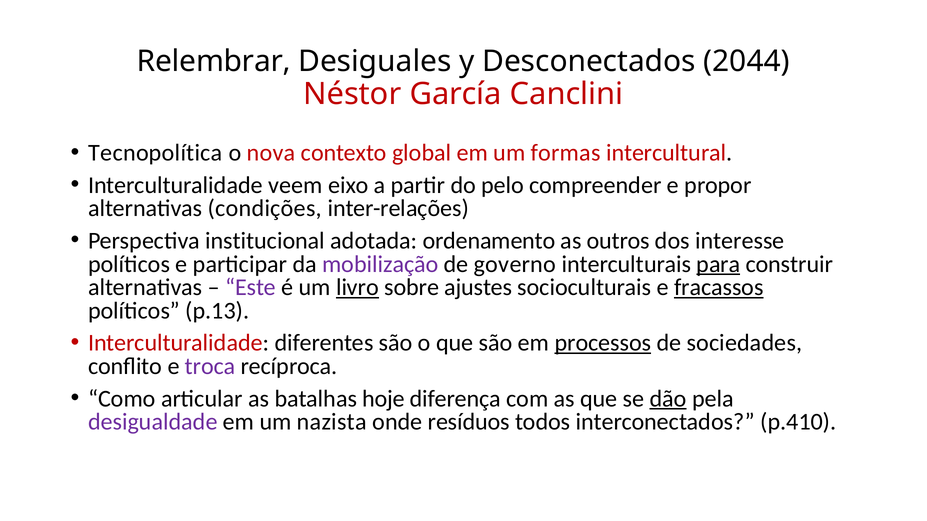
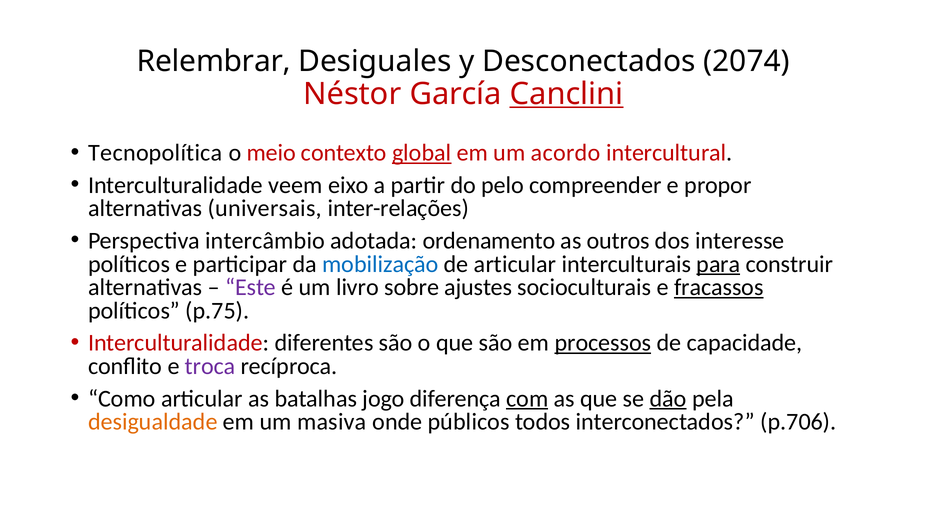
2044: 2044 -> 2074
Canclini underline: none -> present
nova: nova -> meio
global underline: none -> present
formas: formas -> acordo
condições: condições -> universais
institucional: institucional -> intercâmbio
mobilização colour: purple -> blue
de governo: governo -> articular
livro underline: present -> none
p.13: p.13 -> p.75
sociedades: sociedades -> capacidade
hoje: hoje -> jogo
com underline: none -> present
desigualdade colour: purple -> orange
nazista: nazista -> masiva
resíduos: resíduos -> públicos
p.410: p.410 -> p.706
